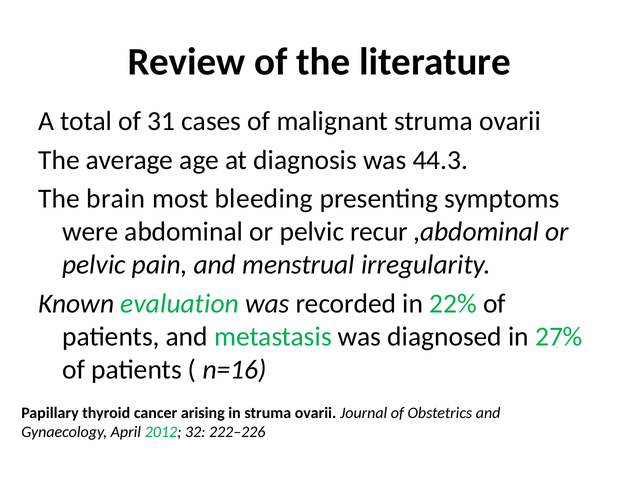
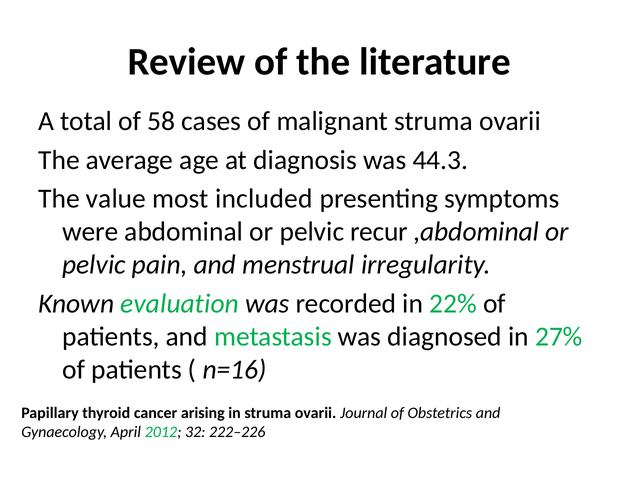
31: 31 -> 58
brain: brain -> value
bleeding: bleeding -> included
